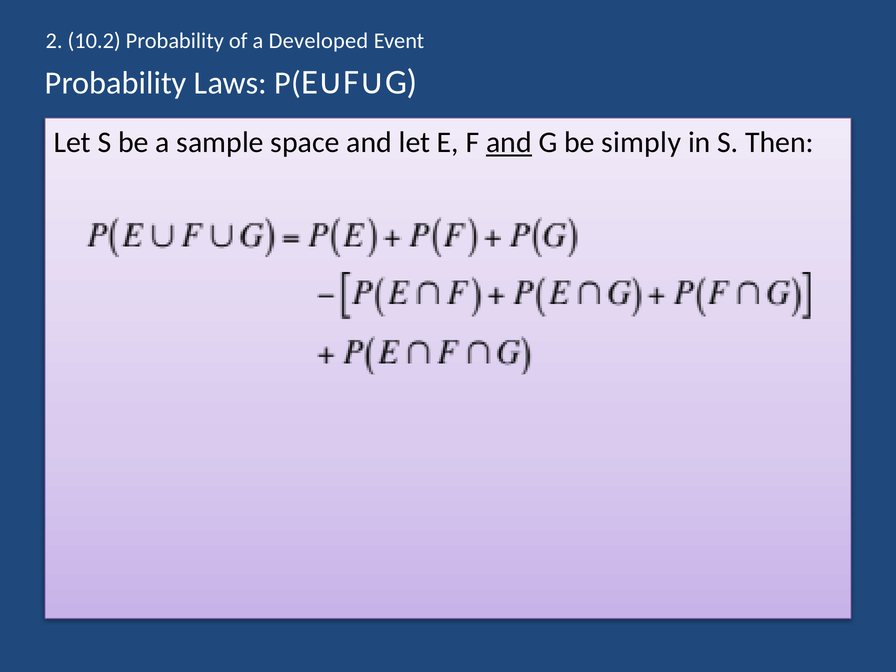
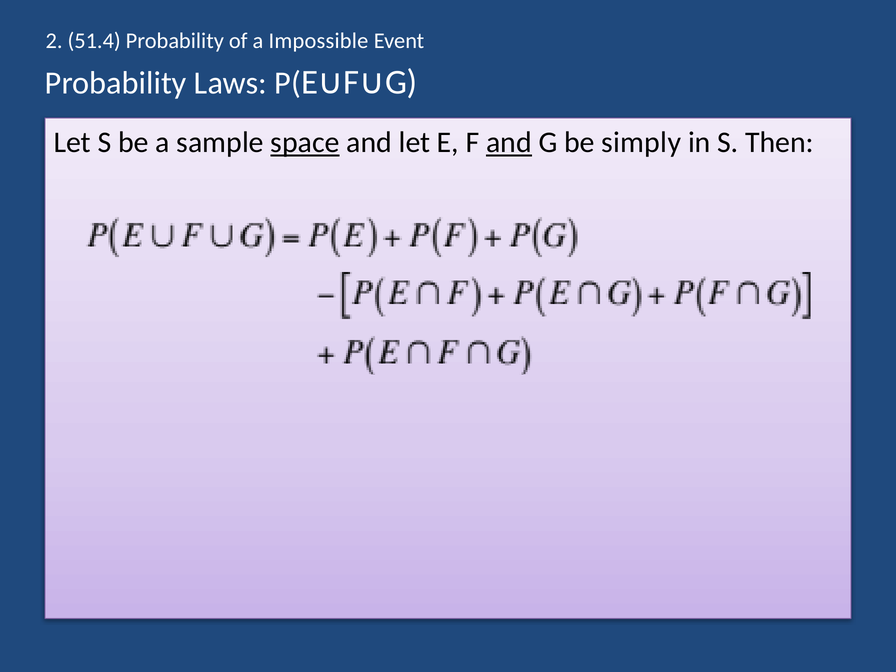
10.2: 10.2 -> 51.4
Developed: Developed -> Impossible
space underline: none -> present
